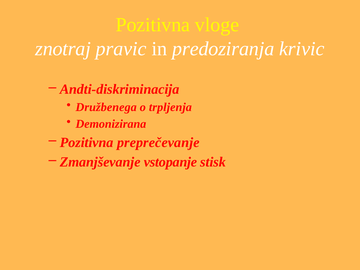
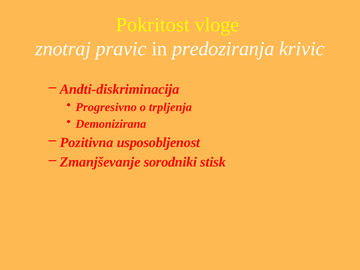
Pozitivna at (153, 25): Pozitivna -> Pokritost
Družbenega: Družbenega -> Progresivno
preprečevanje: preprečevanje -> usposobljenost
vstopanje: vstopanje -> sorodniki
